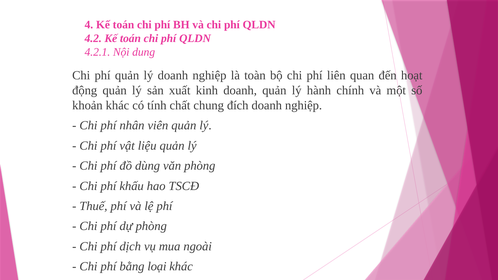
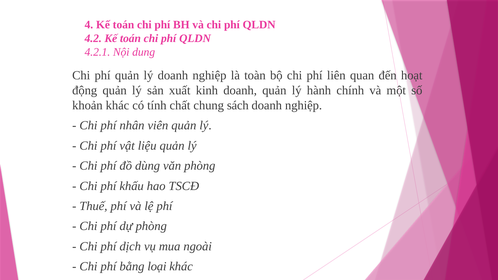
đích: đích -> sách
